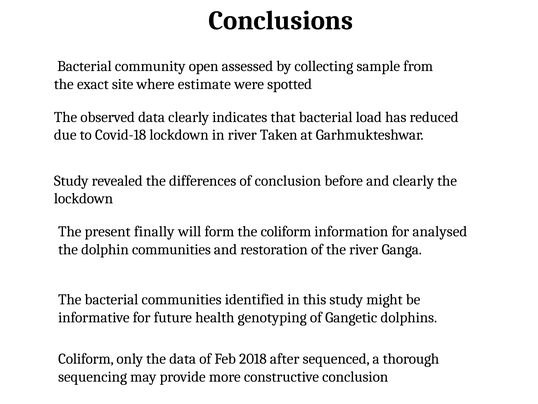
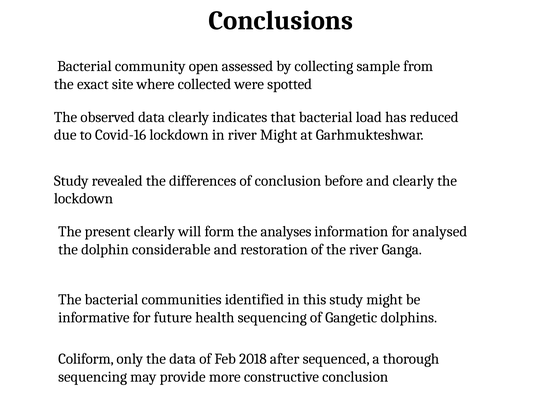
estimate: estimate -> collected
Covid-18: Covid-18 -> Covid-16
river Taken: Taken -> Might
present finally: finally -> clearly
the coliform: coliform -> analyses
dolphin communities: communities -> considerable
health genotyping: genotyping -> sequencing
